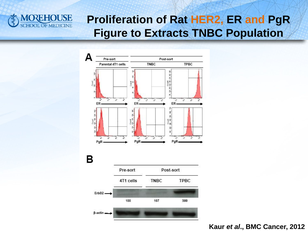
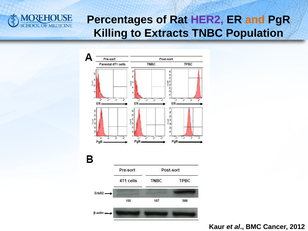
Proliferation: Proliferation -> Percentages
HER2 colour: orange -> purple
Figure: Figure -> Killing
